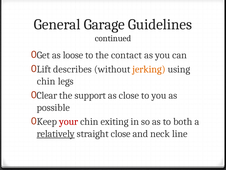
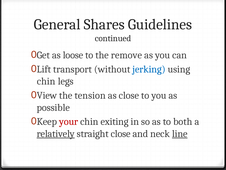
Garage: Garage -> Shares
contact: contact -> remove
describes: describes -> transport
jerking colour: orange -> blue
Clear: Clear -> View
support: support -> tension
line underline: none -> present
